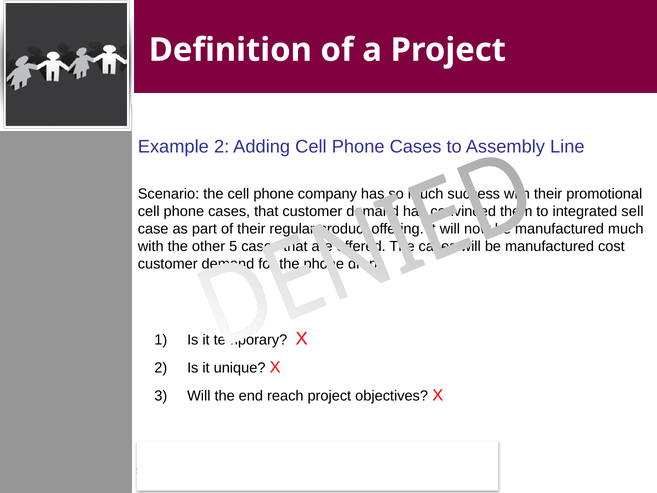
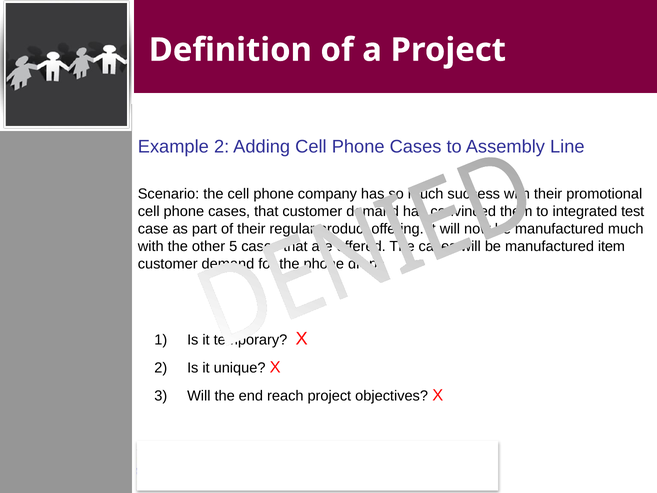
sell: sell -> test
cost: cost -> item
